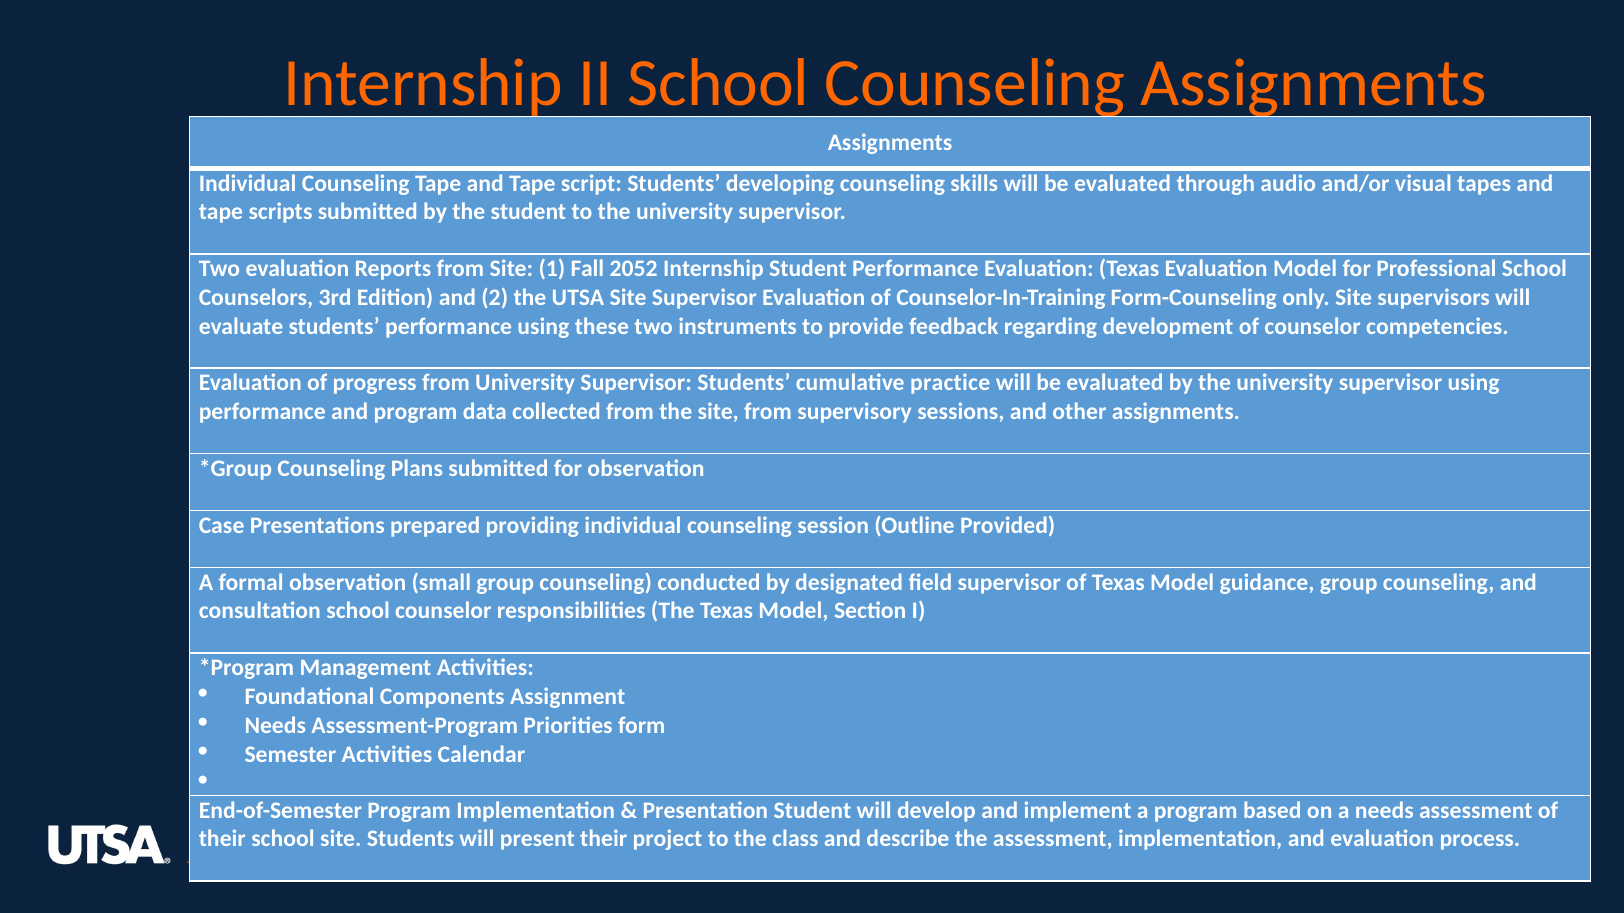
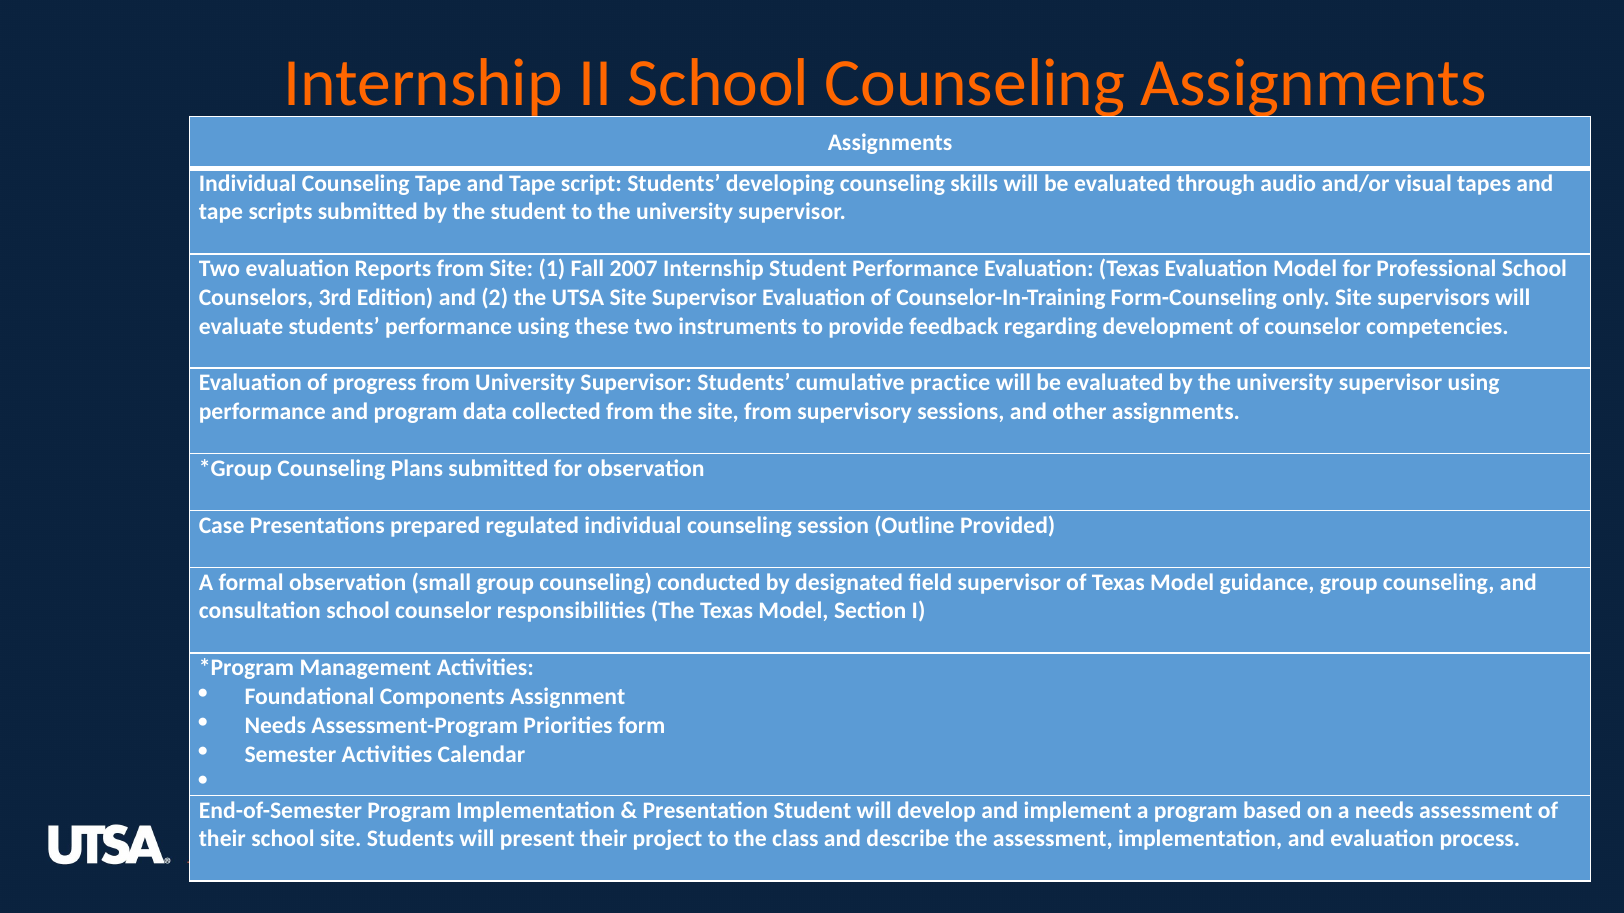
2052: 2052 -> 2007
providing: providing -> regulated
